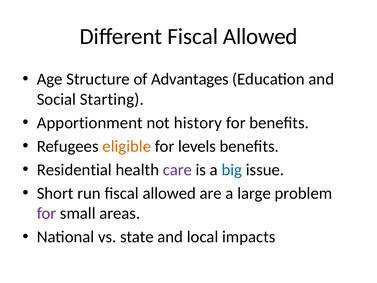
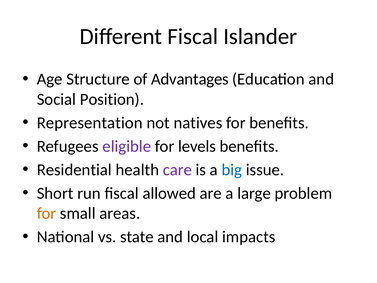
Different Fiscal Allowed: Allowed -> Islander
Starting: Starting -> Position
Apportionment: Apportionment -> Representation
history: history -> natives
eligible colour: orange -> purple
for at (47, 213) colour: purple -> orange
